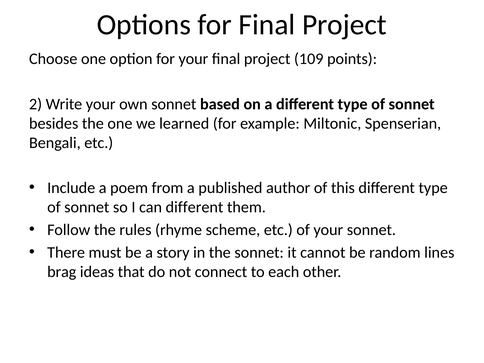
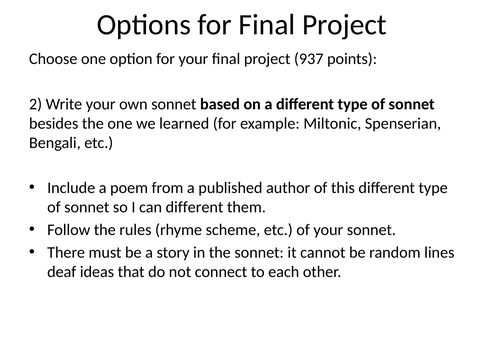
109: 109 -> 937
brag: brag -> deaf
